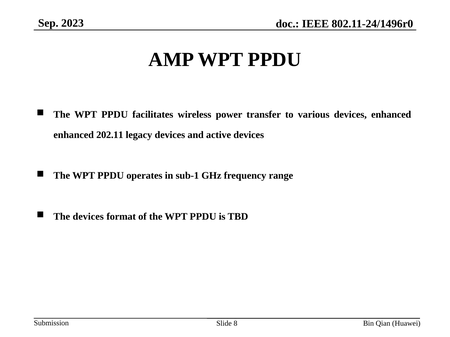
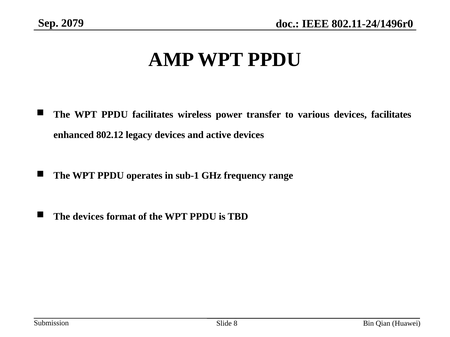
2023: 2023 -> 2079
devices enhanced: enhanced -> facilitates
202.11: 202.11 -> 802.12
